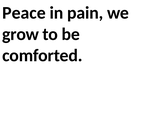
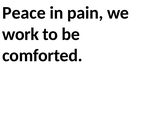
grow: grow -> work
